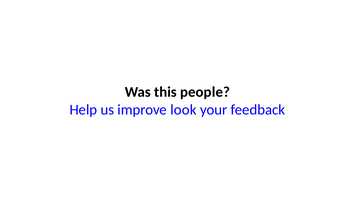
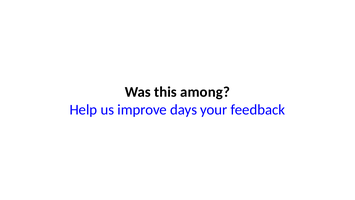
people: people -> among
look: look -> days
